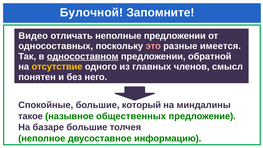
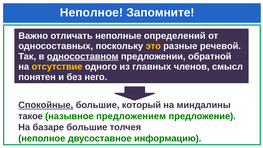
Булочной at (92, 13): Булочной -> Неполное
Видео: Видео -> Важно
неполные предложении: предложении -> определений
это colour: pink -> yellow
имеется: имеется -> речевой
Спокойные underline: none -> present
общественных: общественных -> предложением
